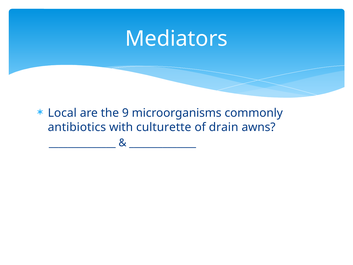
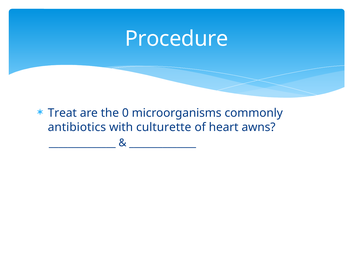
Mediators: Mediators -> Procedure
Local: Local -> Treat
9: 9 -> 0
drain: drain -> heart
